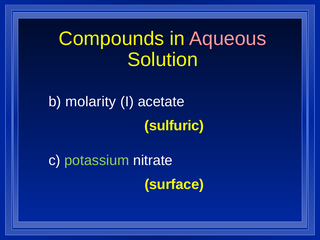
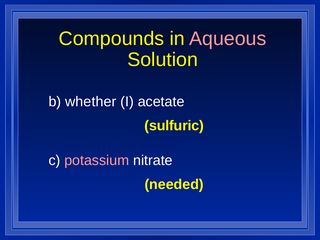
molarity: molarity -> whether
potassium colour: light green -> pink
surface: surface -> needed
